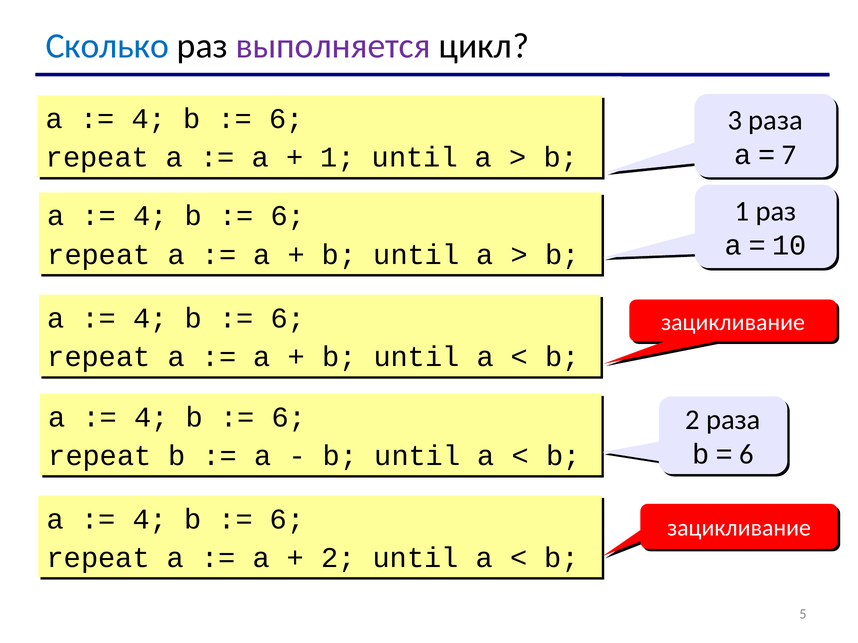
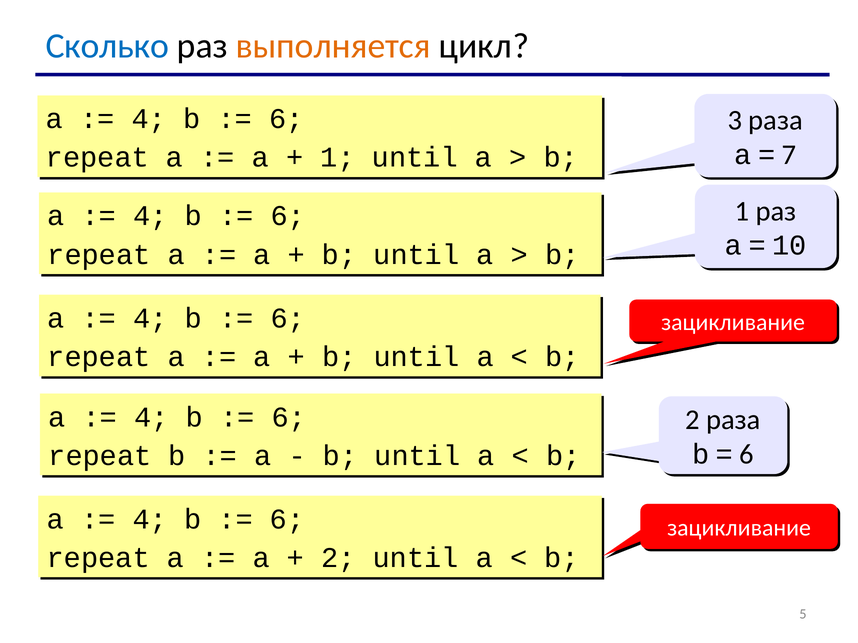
выполняется colour: purple -> orange
